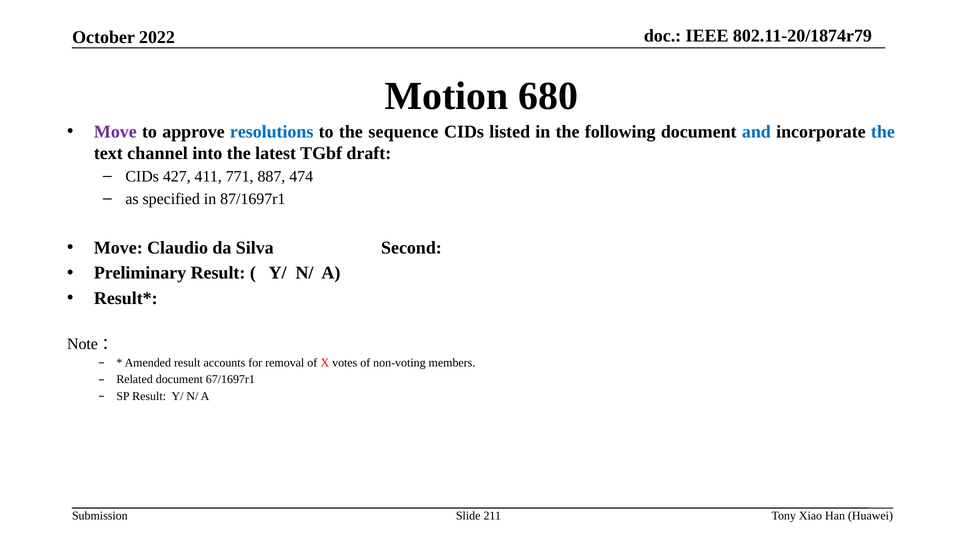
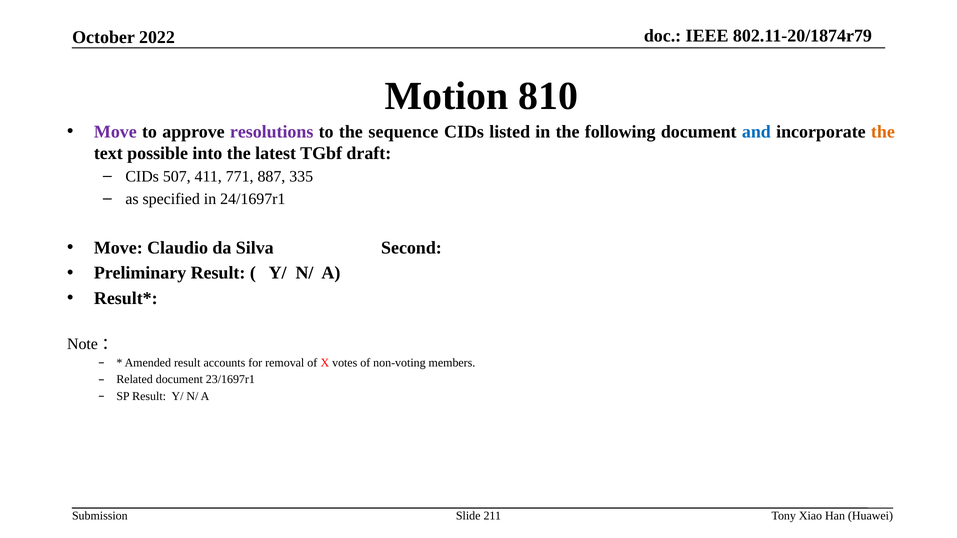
680: 680 -> 810
resolutions colour: blue -> purple
the at (883, 132) colour: blue -> orange
channel: channel -> possible
427: 427 -> 507
474: 474 -> 335
87/1697r1: 87/1697r1 -> 24/1697r1
67/1697r1: 67/1697r1 -> 23/1697r1
